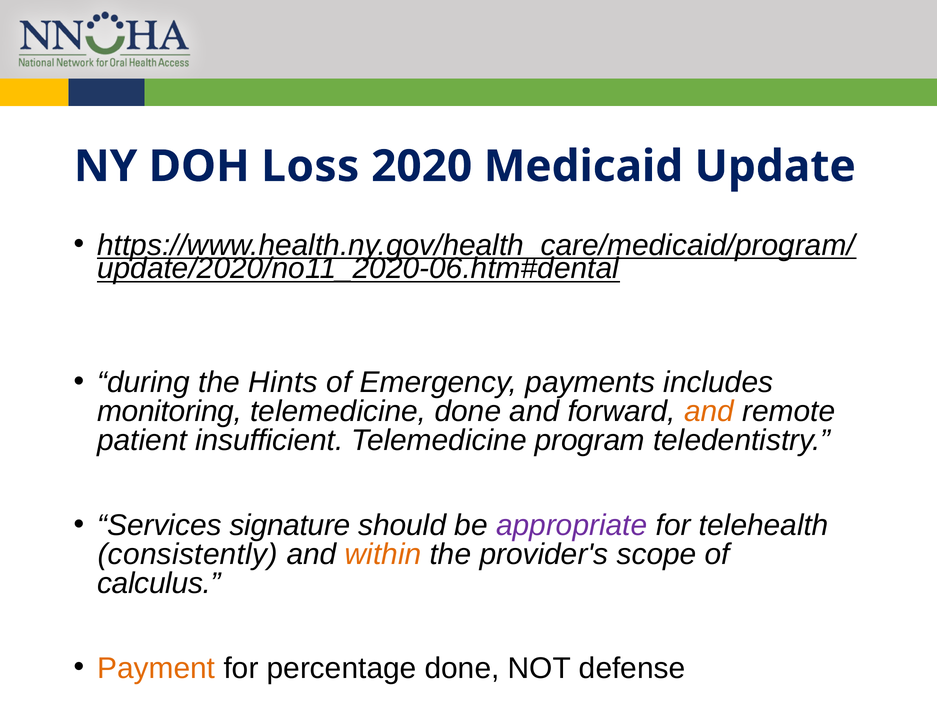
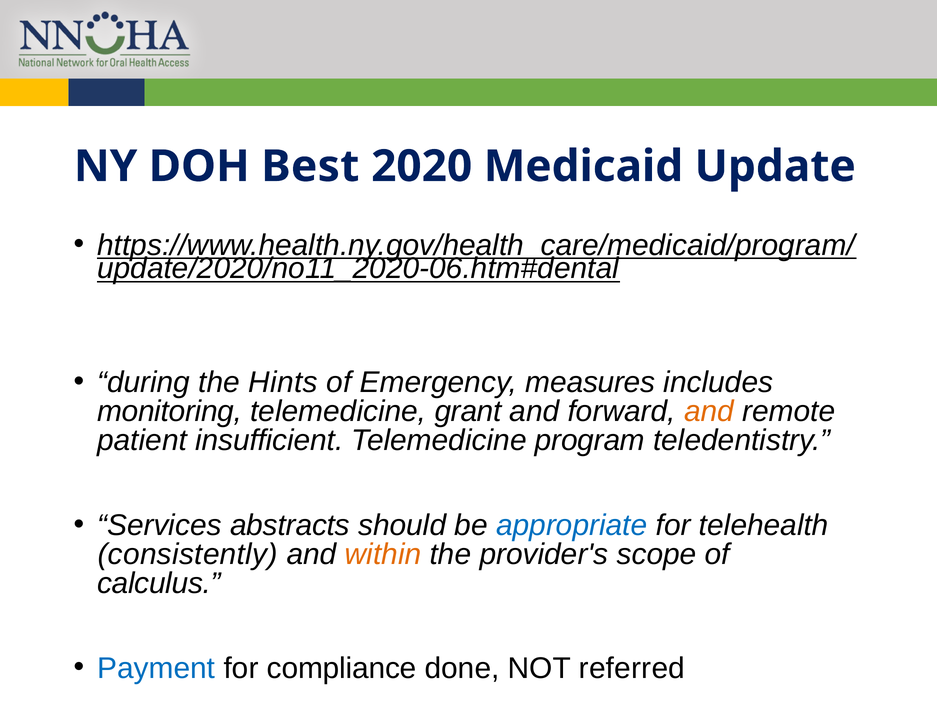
Loss: Loss -> Best
payments: payments -> measures
telemedicine done: done -> grant
signature: signature -> abstracts
appropriate colour: purple -> blue
Payment colour: orange -> blue
percentage: percentage -> compliance
defense: defense -> referred
